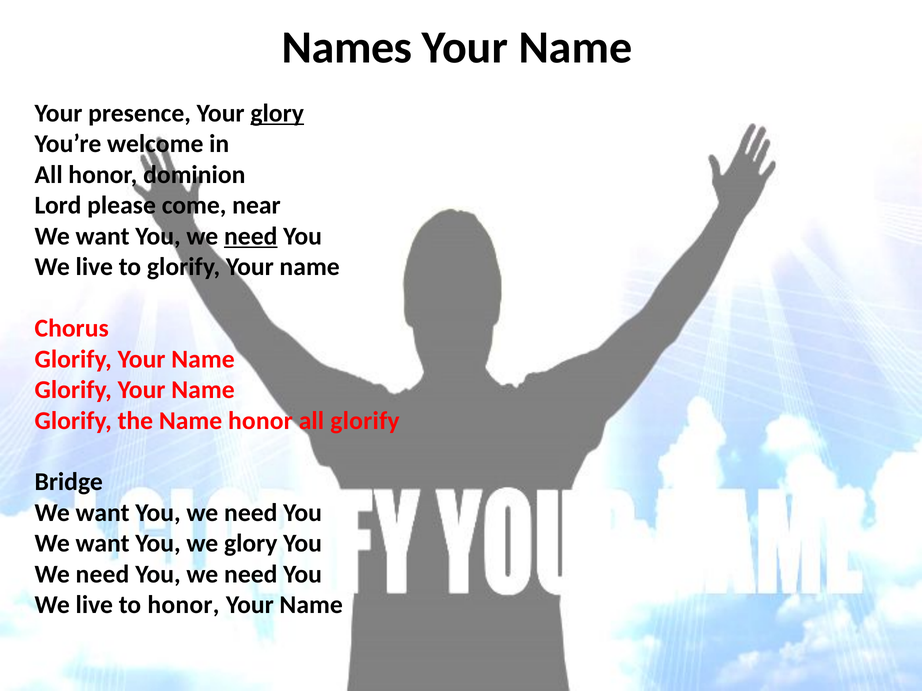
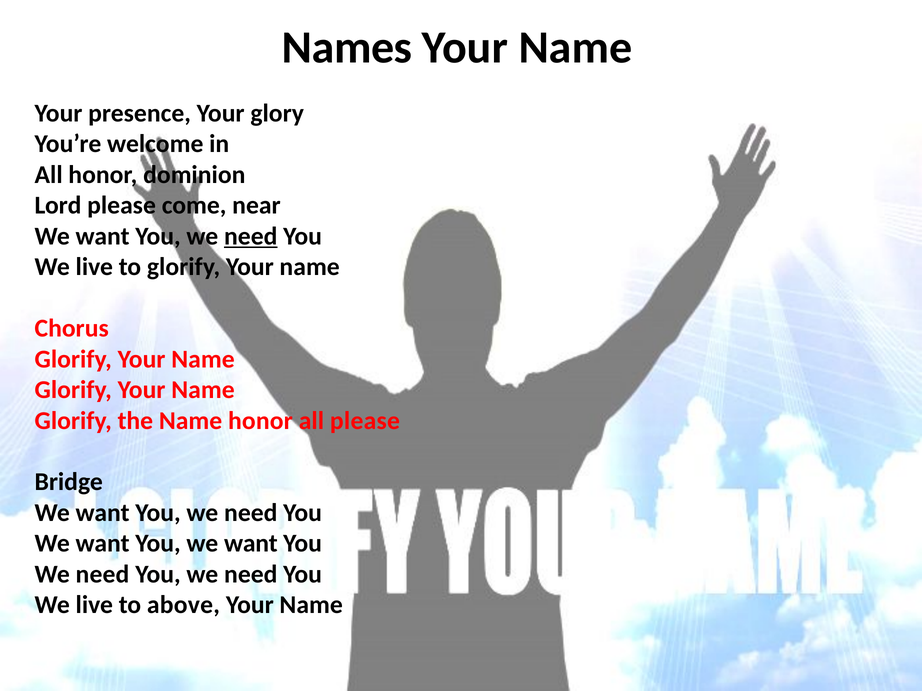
glory at (277, 113) underline: present -> none
all glorify: glorify -> please
want You we glory: glory -> want
to honor: honor -> above
